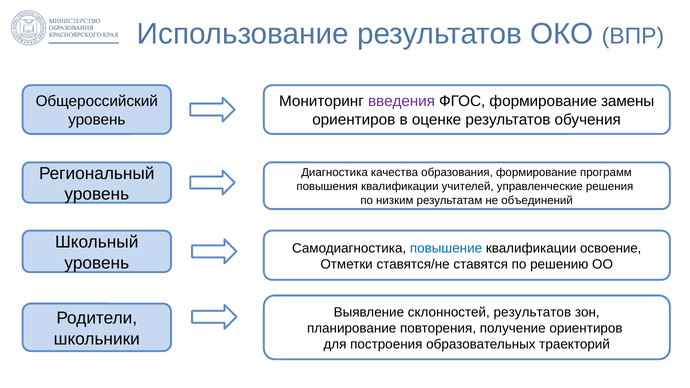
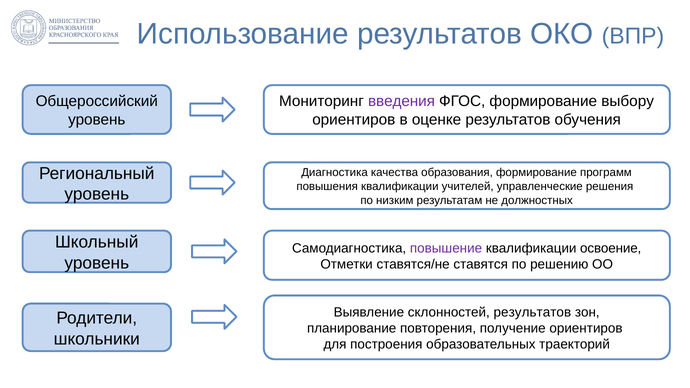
замены: замены -> выбору
объединений: объединений -> должностных
повышение colour: blue -> purple
